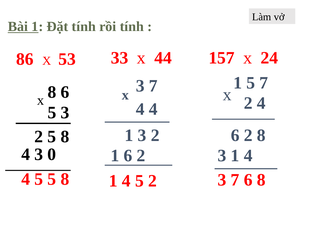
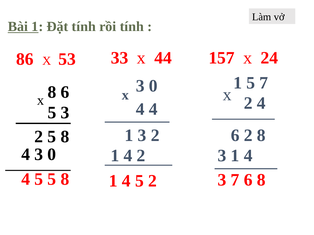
7 at (153, 86): 7 -> 0
6 at (128, 156): 6 -> 4
